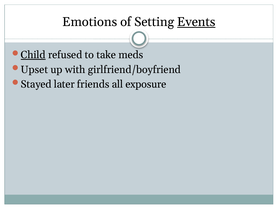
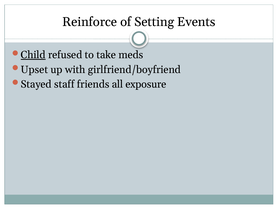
Emotions: Emotions -> Reinforce
Events underline: present -> none
later: later -> staff
